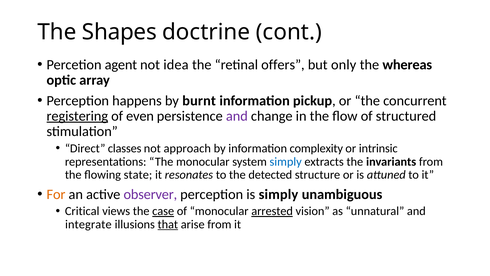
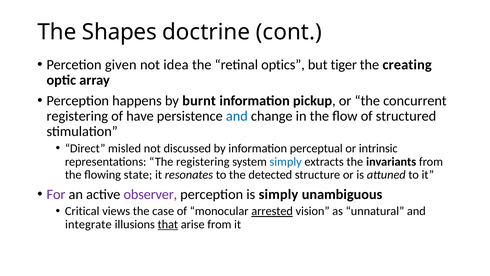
agent: agent -> given
offers: offers -> optics
only: only -> tiger
whereas: whereas -> creating
registering at (77, 116) underline: present -> none
even: even -> have
and at (237, 116) colour: purple -> blue
classes: classes -> misled
approach: approach -> discussed
complexity: complexity -> perceptual
The monocular: monocular -> registering
For colour: orange -> purple
case underline: present -> none
